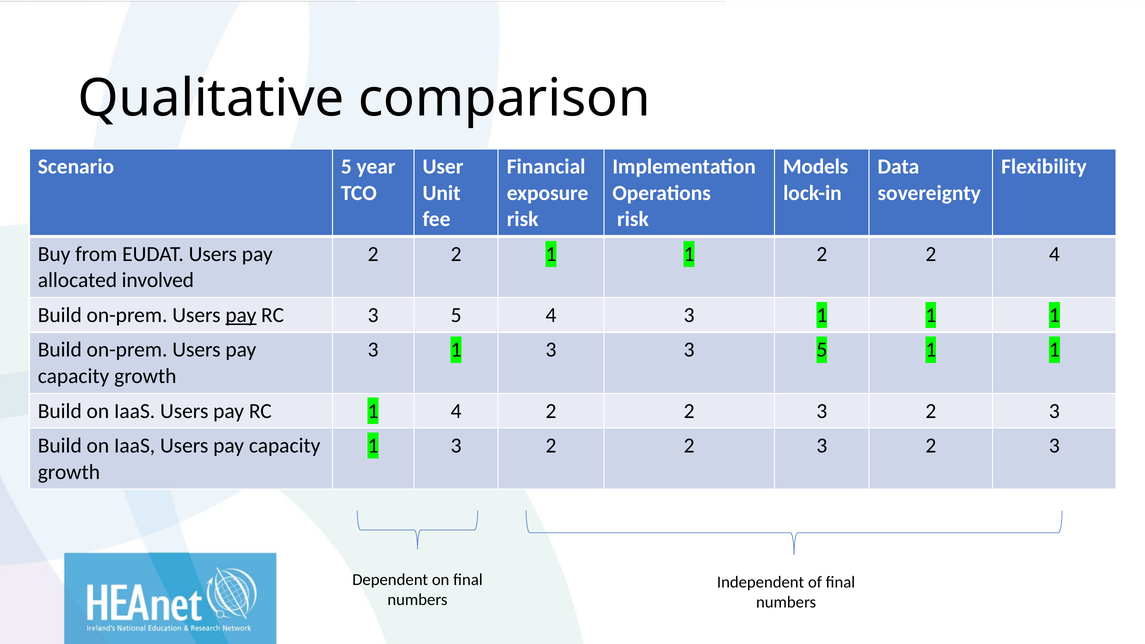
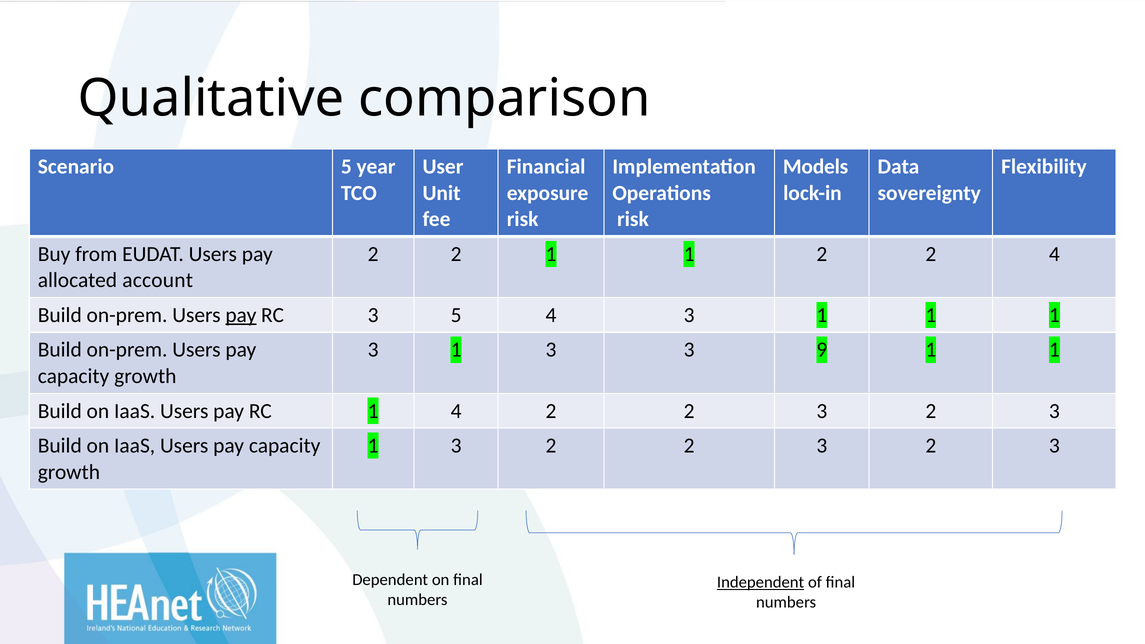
involved: involved -> account
3 3 5: 5 -> 9
Independent underline: none -> present
